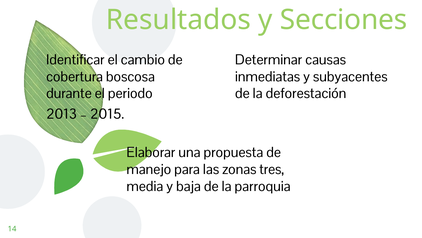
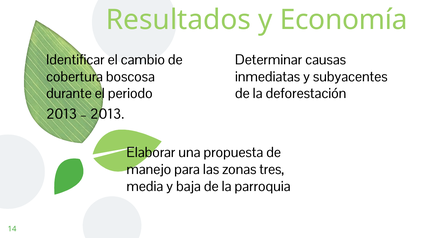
Secciones: Secciones -> Economía
2015 at (107, 114): 2015 -> 2013
